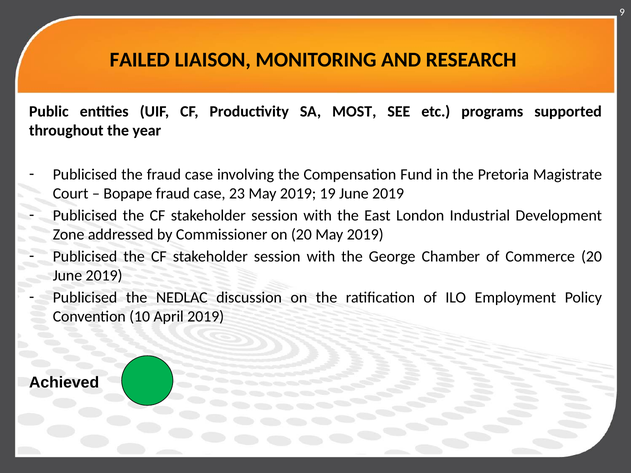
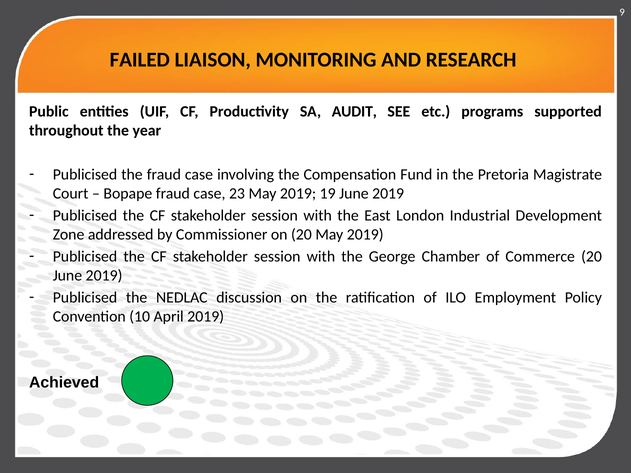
MOST: MOST -> AUDIT
